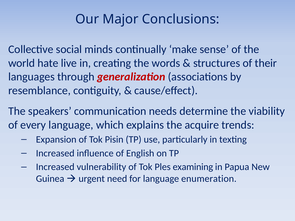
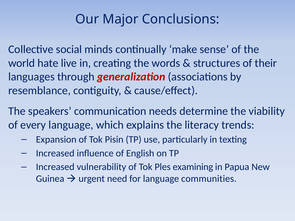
acquire: acquire -> literacy
enumeration: enumeration -> communities
